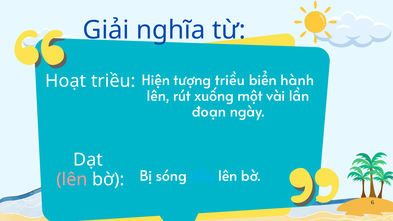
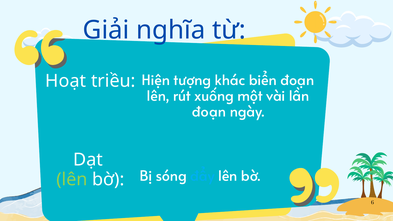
tượng triều: triều -> khác
biển hành: hành -> đoạn
lên at (72, 179) colour: pink -> light green
